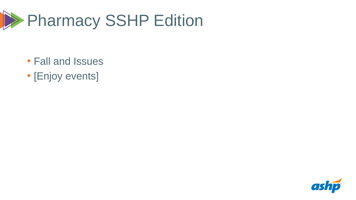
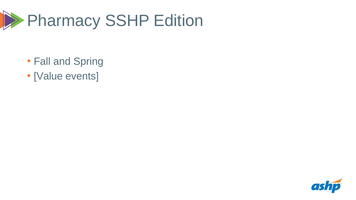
Issues: Issues -> Spring
Enjoy: Enjoy -> Value
